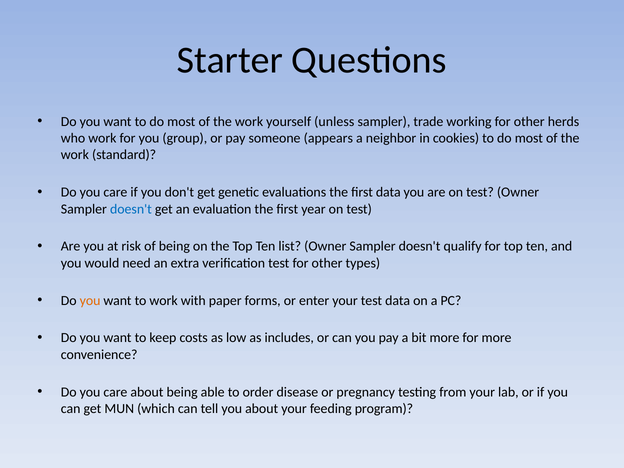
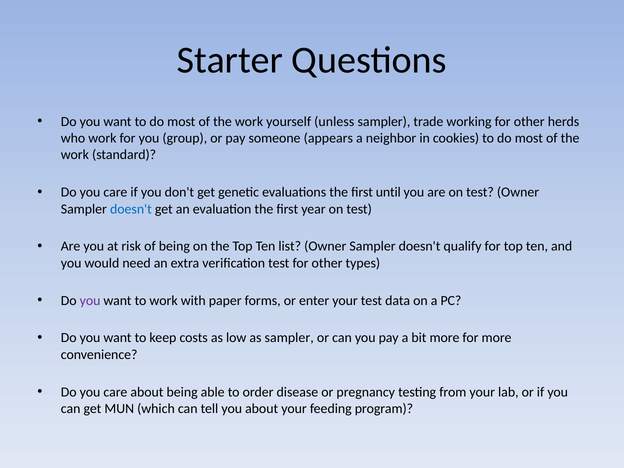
first data: data -> until
you at (90, 300) colour: orange -> purple
as includes: includes -> sampler
